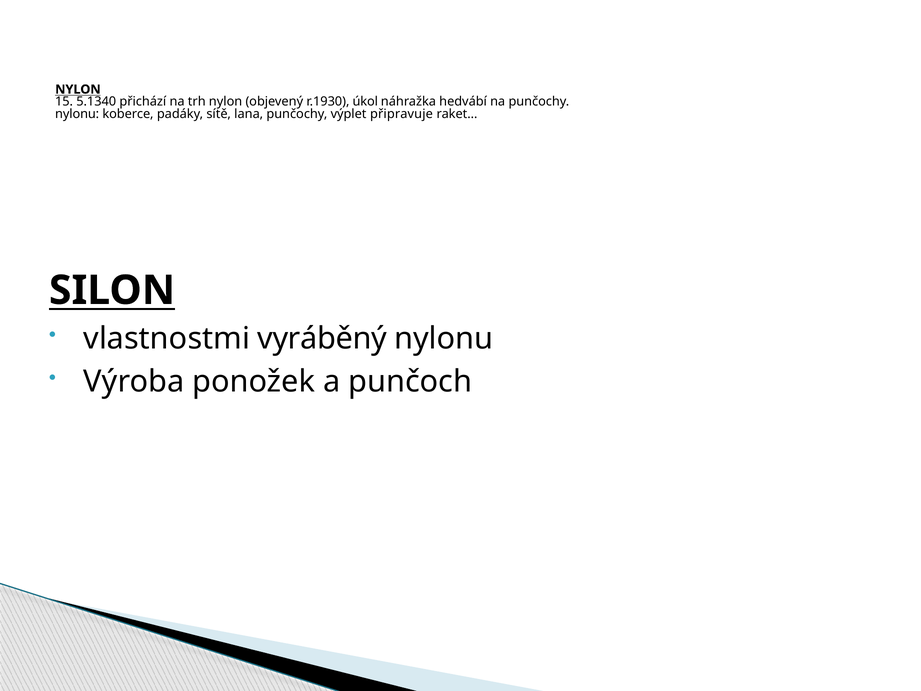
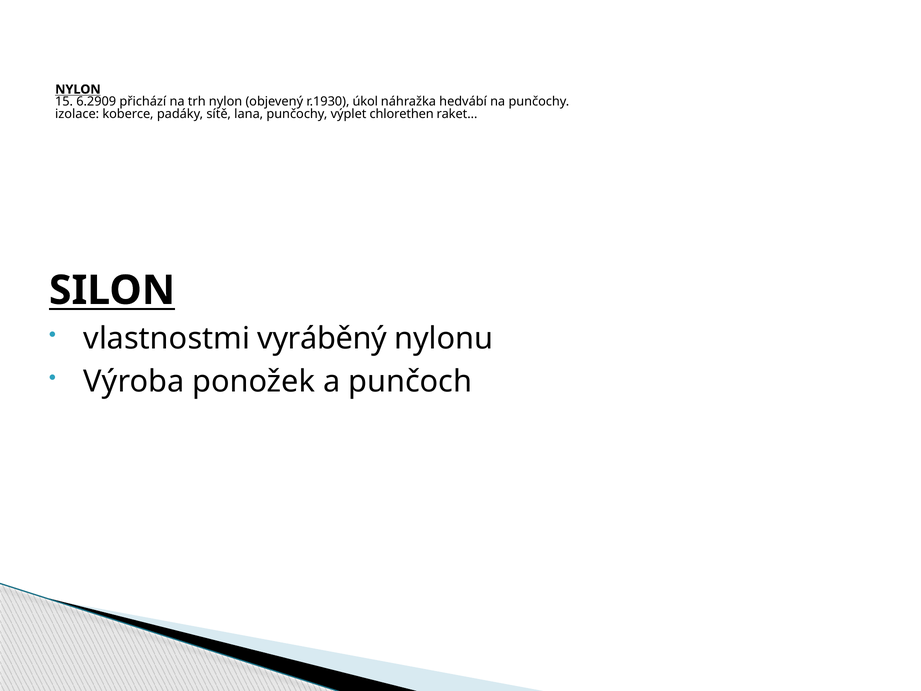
5.1340: 5.1340 -> 6.2909
nylonu at (77, 114): nylonu -> izolace
připravuje: připravuje -> chlorethen
